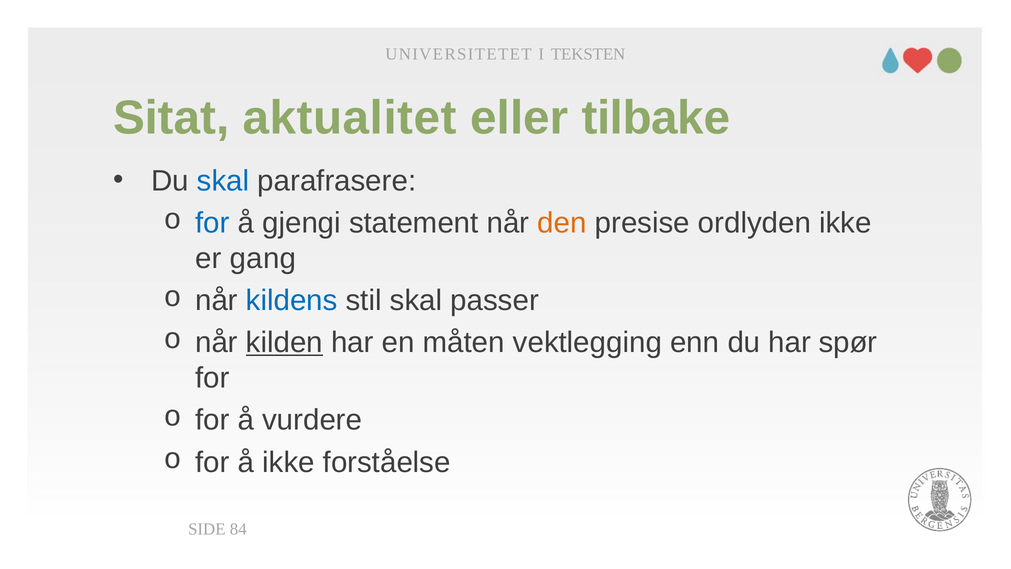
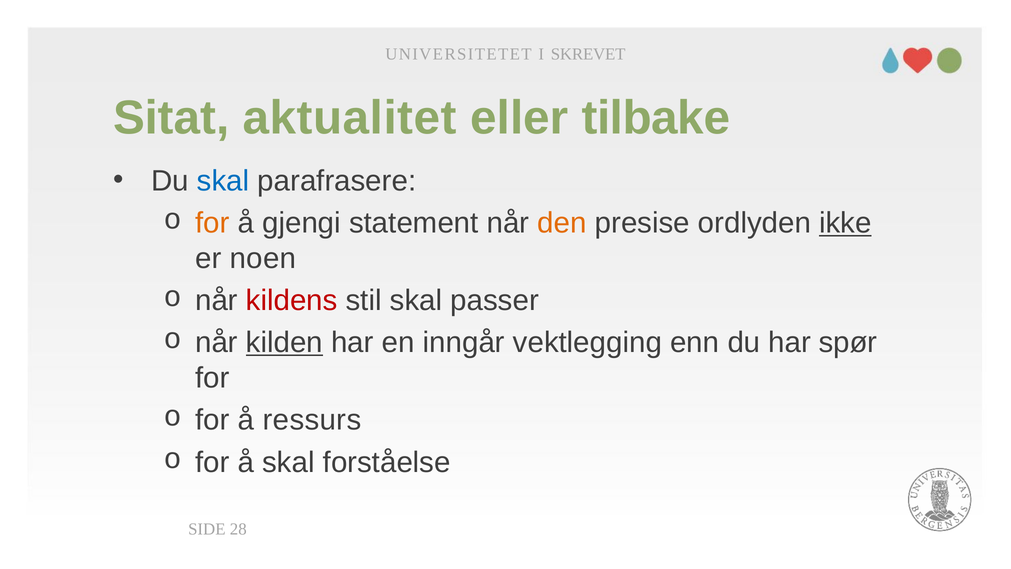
TEKSTEN: TEKSTEN -> SKREVET
for at (212, 223) colour: blue -> orange
ikke at (845, 223) underline: none -> present
gang: gang -> noen
kildens colour: blue -> red
måten: måten -> inngår
vurdere: vurdere -> ressurs
å ikke: ikke -> skal
84: 84 -> 28
